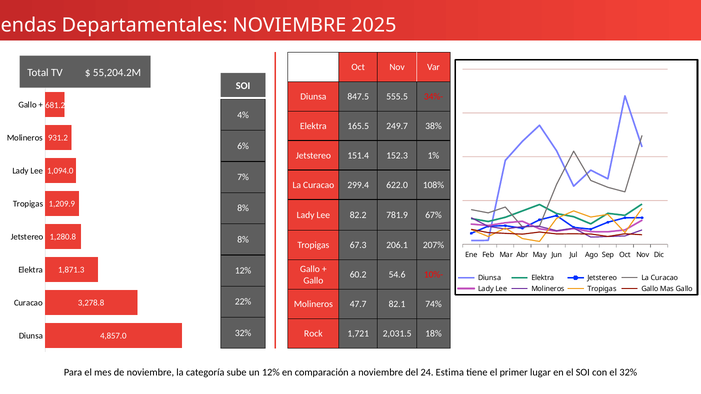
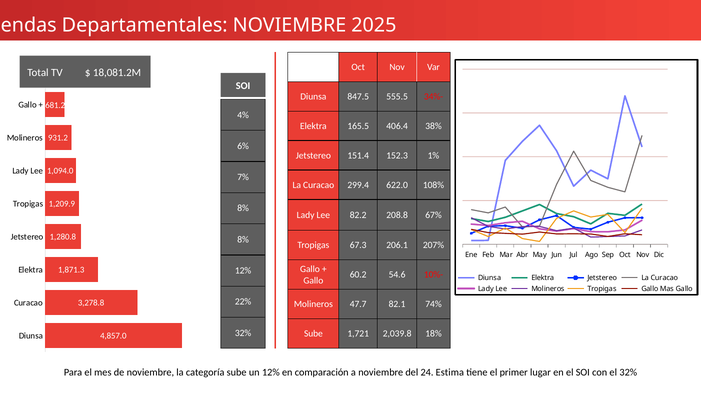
55,204.2M: 55,204.2M -> 18,081.2M
249.7: 249.7 -> 406.4
781.9: 781.9 -> 208.8
Rock at (313, 334): Rock -> Sube
2,031.5: 2,031.5 -> 2,039.8
